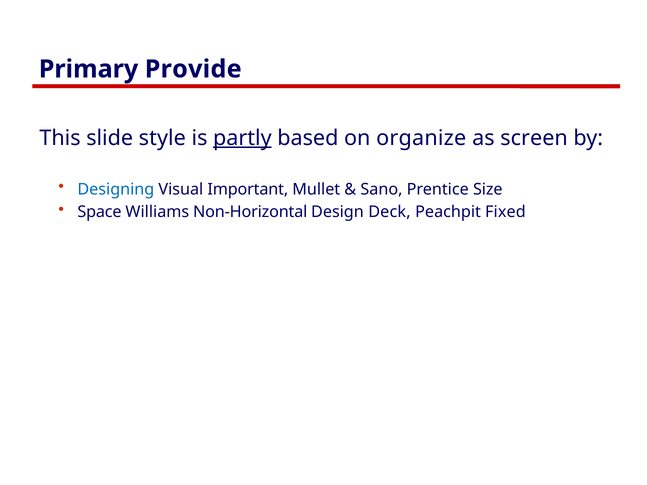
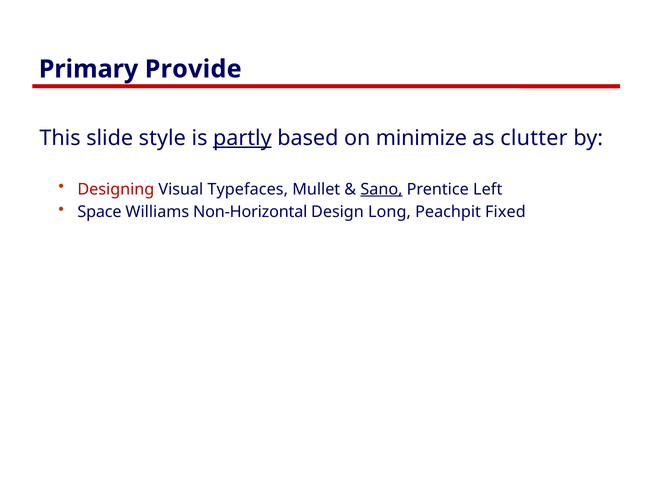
organize: organize -> minimize
screen: screen -> clutter
Designing colour: blue -> red
Important: Important -> Typefaces
Sano underline: none -> present
Size: Size -> Left
Deck: Deck -> Long
